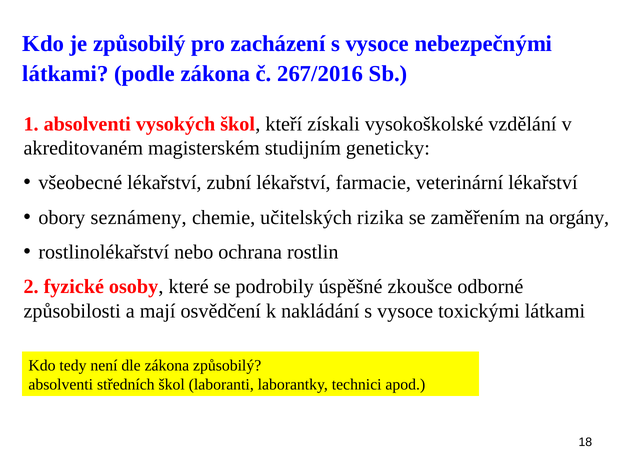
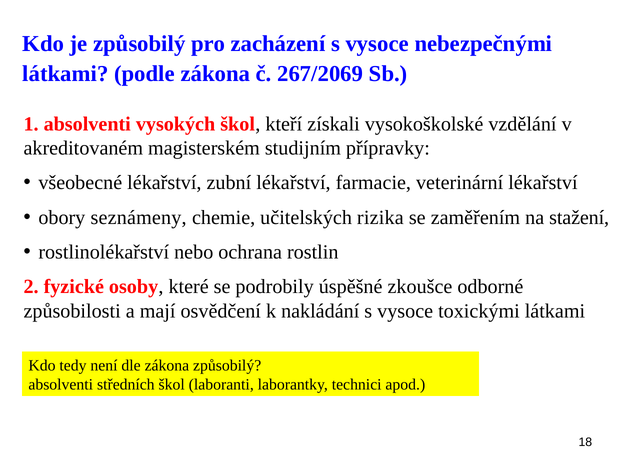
267/2016: 267/2016 -> 267/2069
geneticky: geneticky -> přípravky
orgány: orgány -> stažení
